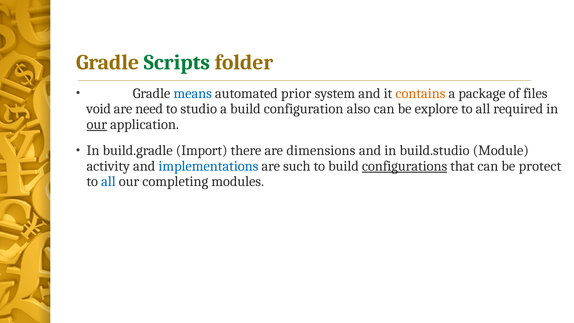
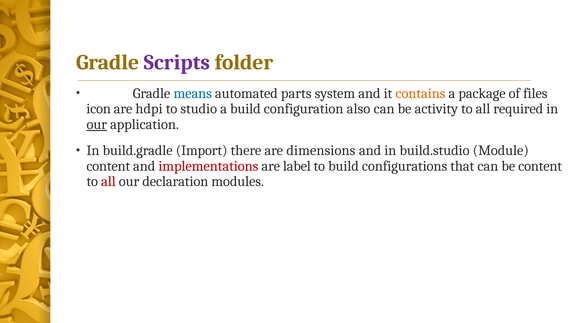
Scripts colour: green -> purple
prior: prior -> parts
void: void -> icon
need: need -> hdpi
explore: explore -> activity
activity at (108, 166): activity -> content
implementations colour: blue -> red
such: such -> label
configurations underline: present -> none
be protect: protect -> content
all at (108, 182) colour: blue -> red
completing: completing -> declaration
